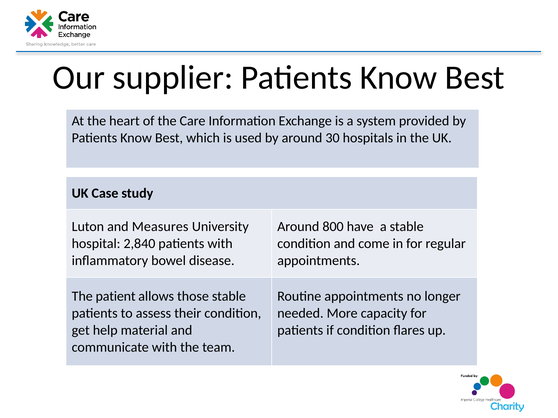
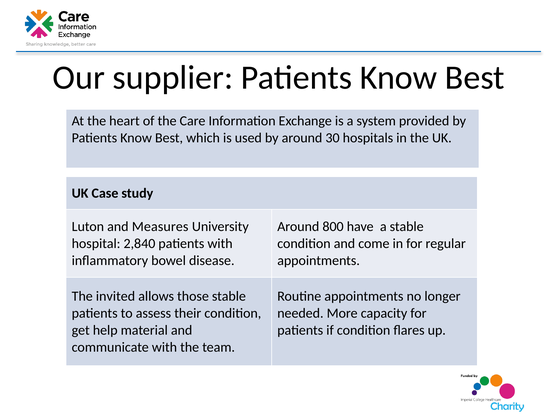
patient: patient -> invited
